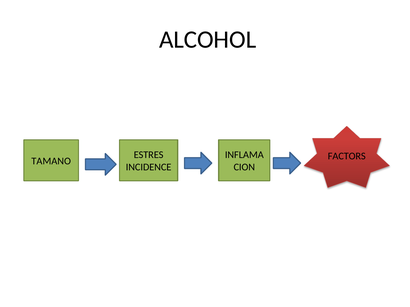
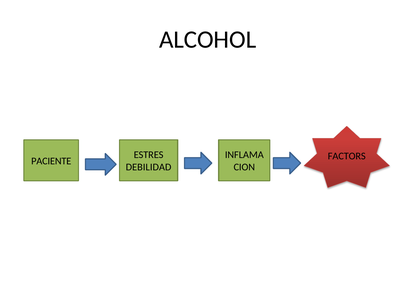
TAMANO: TAMANO -> PACIENTE
INCIDENCE: INCIDENCE -> DEBILIDAD
